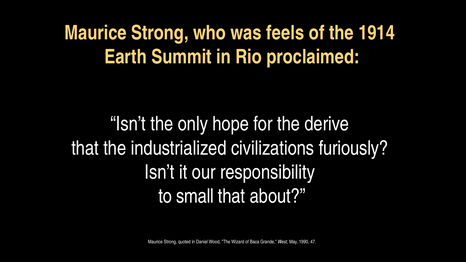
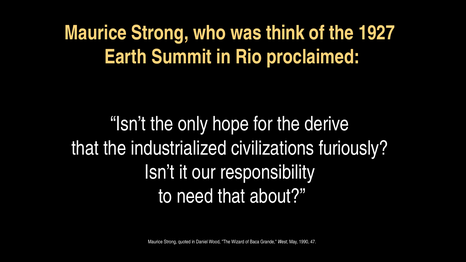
feels: feels -> think
1914: 1914 -> 1927
small: small -> need
